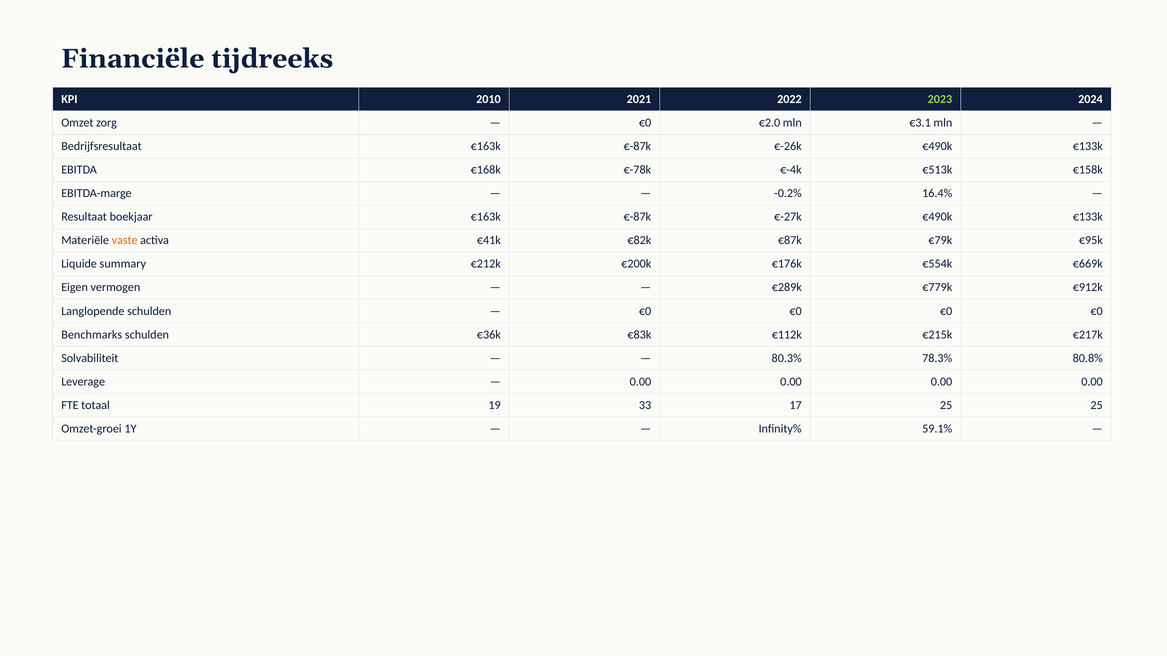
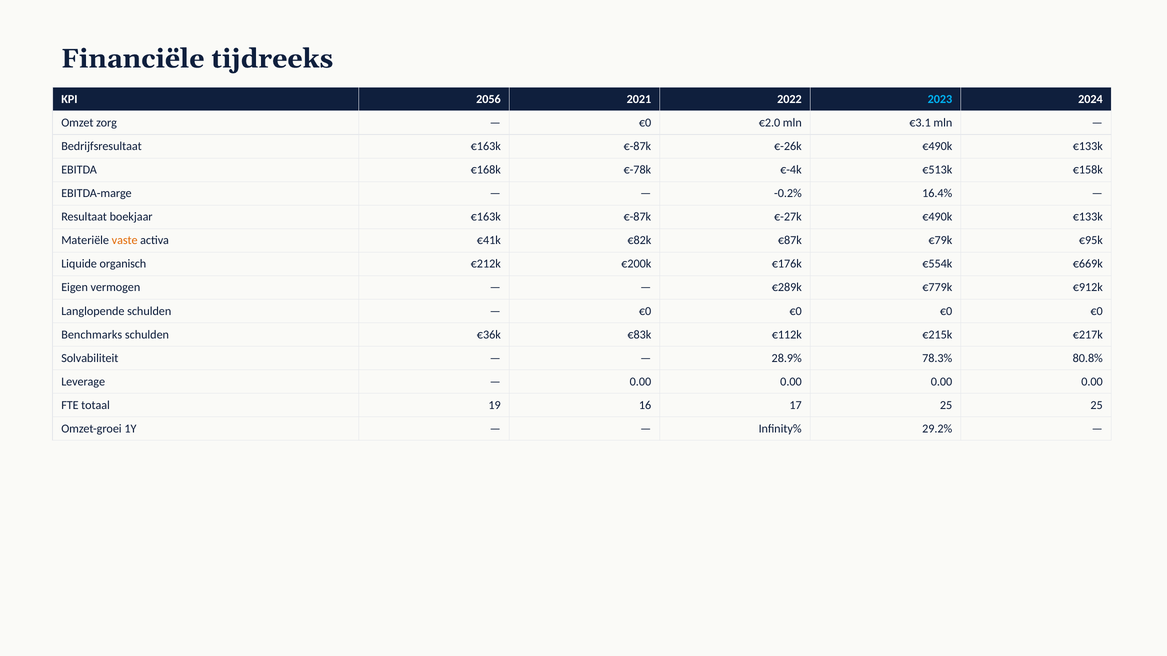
2010: 2010 -> 2056
2023 colour: light green -> light blue
summary: summary -> organisch
80.3%: 80.3% -> 28.9%
33: 33 -> 16
59.1%: 59.1% -> 29.2%
